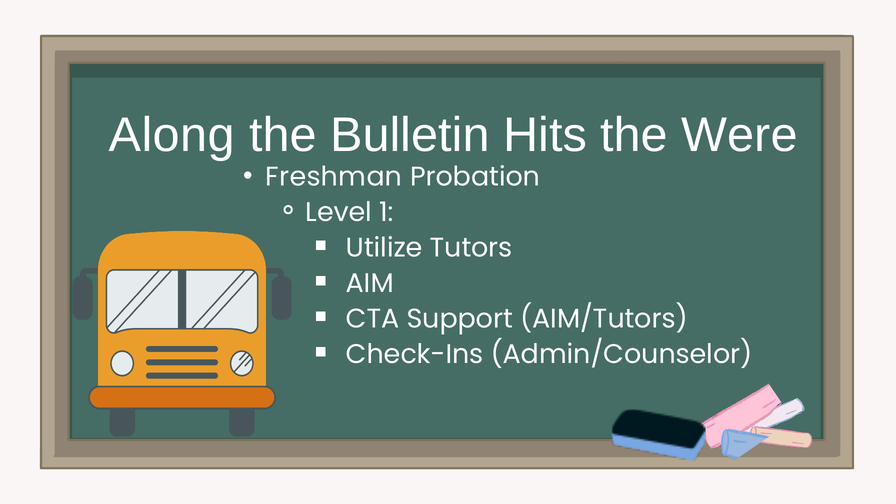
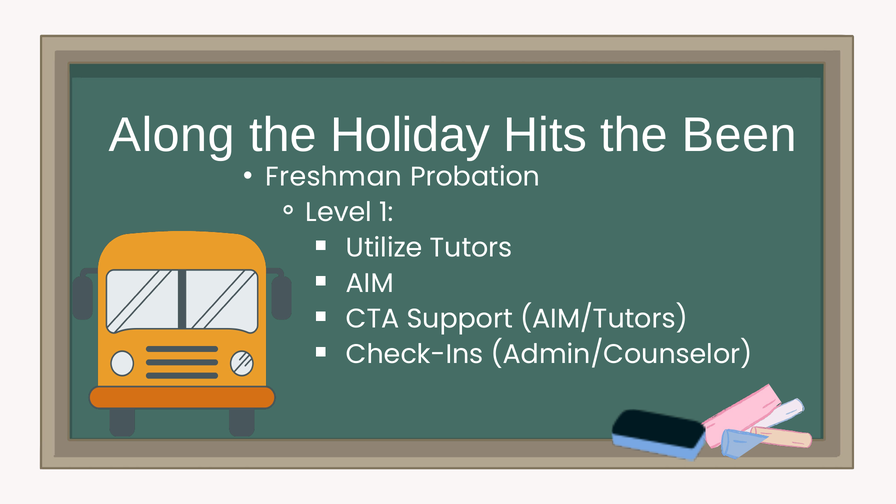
Bulletin: Bulletin -> Holiday
Were: Were -> Been
